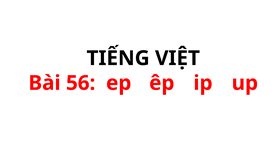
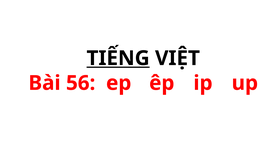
TIẾNG underline: none -> present
